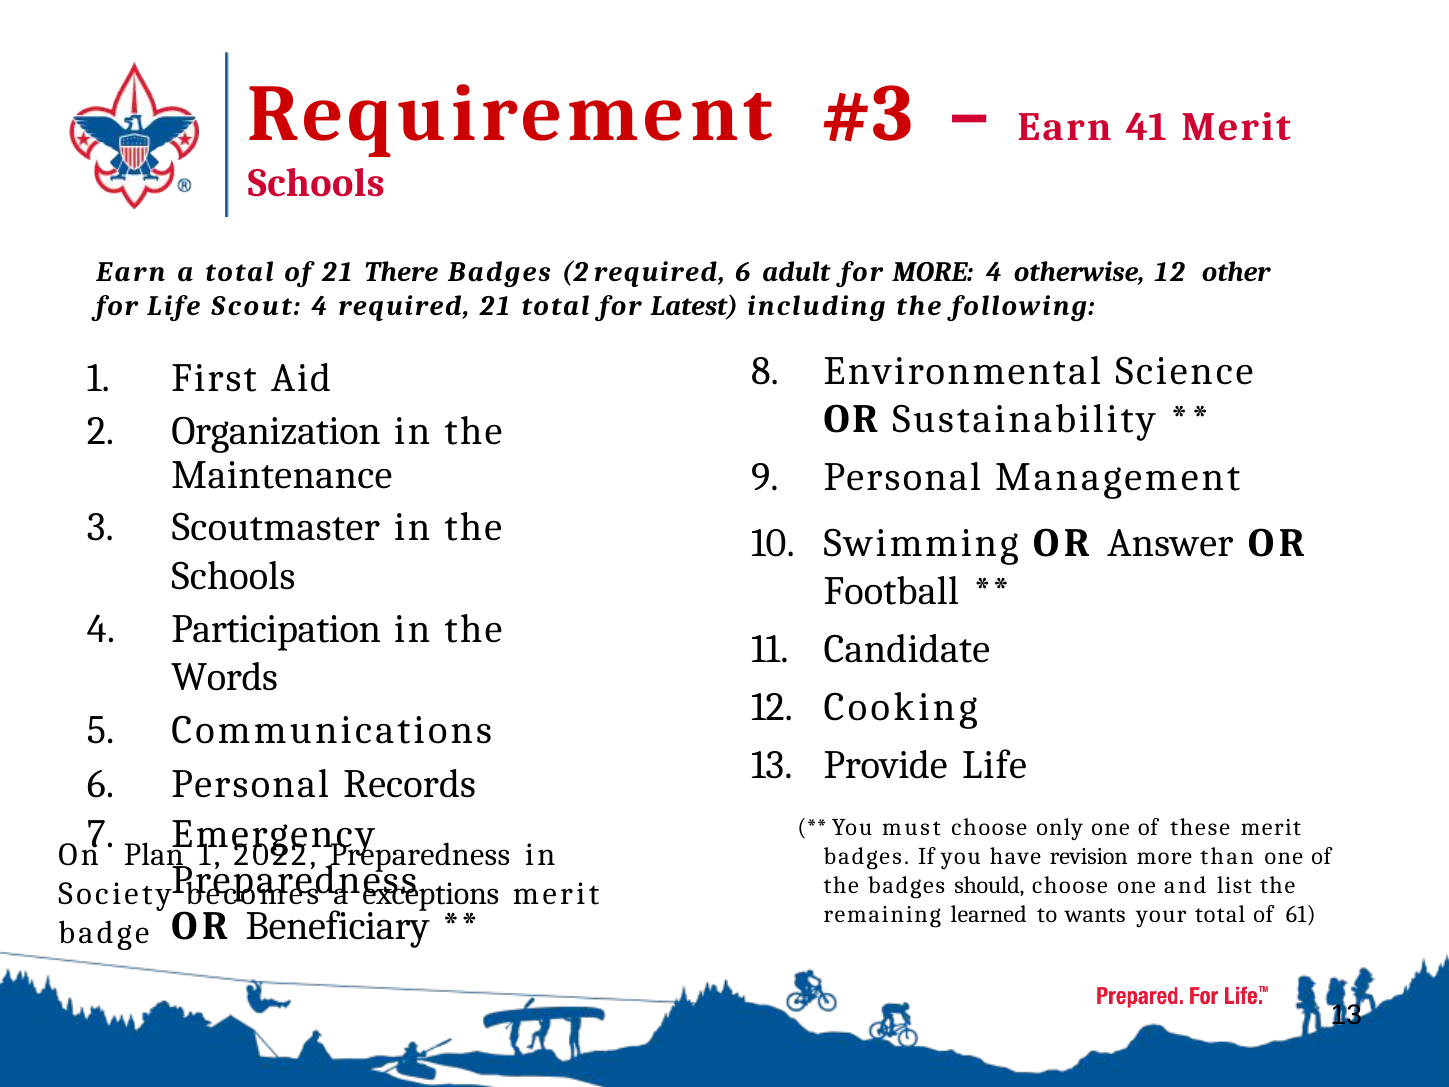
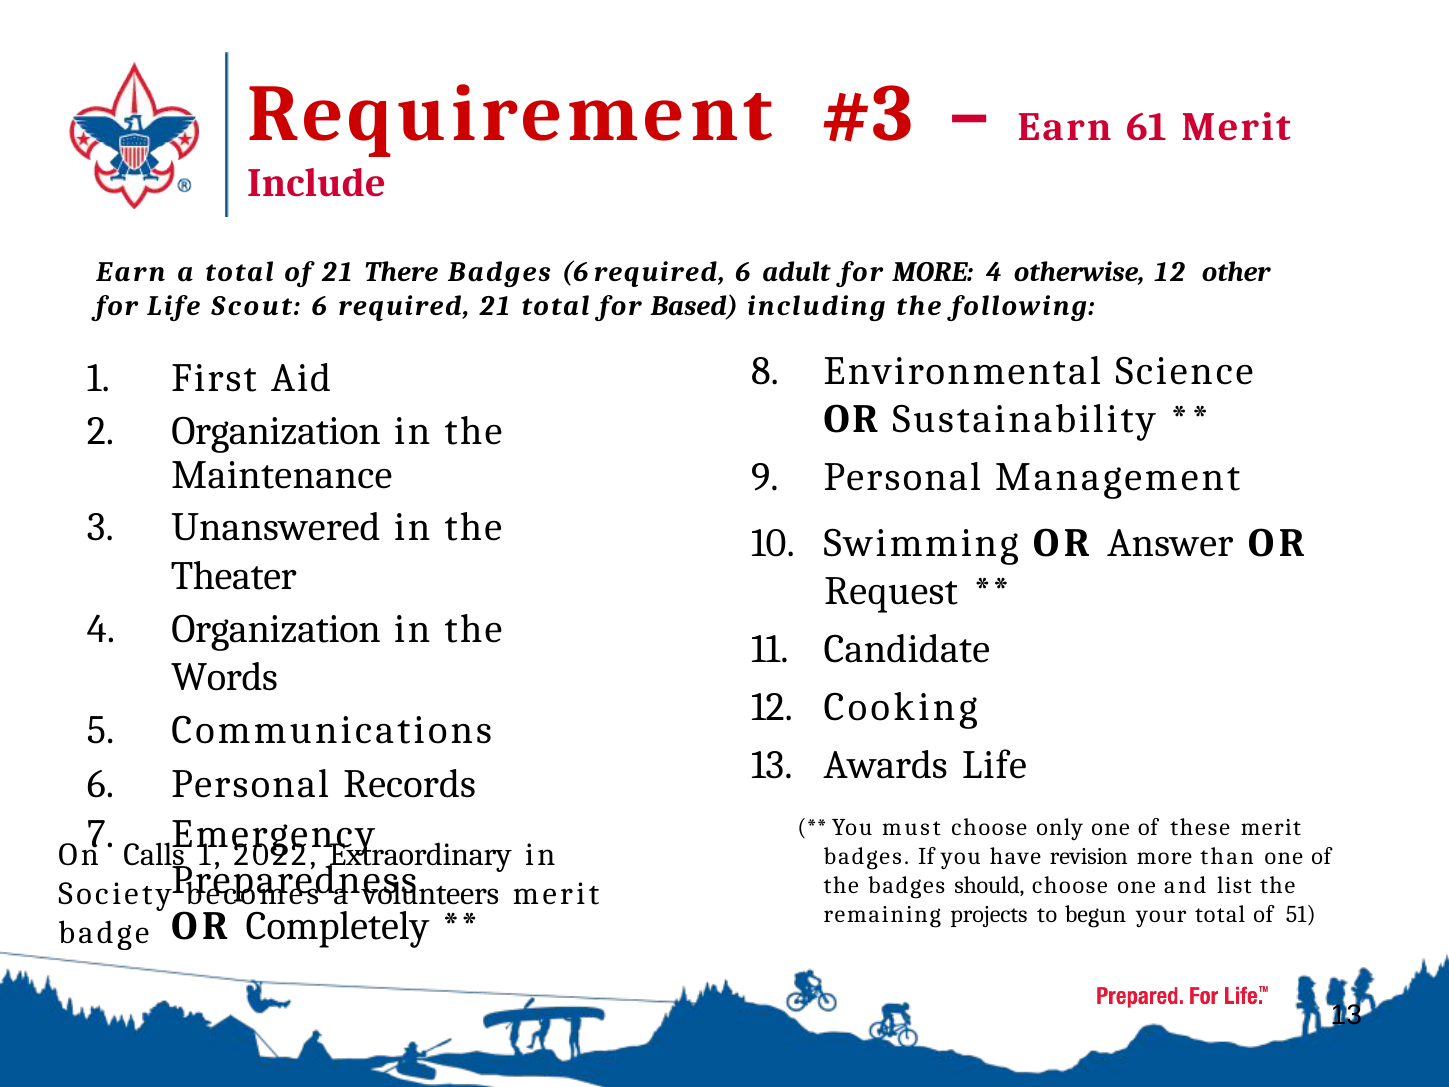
41: 41 -> 61
Schools at (316, 183): Schools -> Include
Badges 2: 2 -> 6
Scout 4: 4 -> 6
Latest: Latest -> Based
Scoutmaster: Scoutmaster -> Unanswered
Schools at (233, 576): Schools -> Theater
Football: Football -> Request
4 Participation: Participation -> Organization
Provide: Provide -> Awards
Plan: Plan -> Calls
Preparedness at (420, 855): Preparedness -> Extraordinary
exceptions: exceptions -> volunteers
learned: learned -> projects
wants: wants -> begun
61: 61 -> 51
Beneficiary: Beneficiary -> Completely
